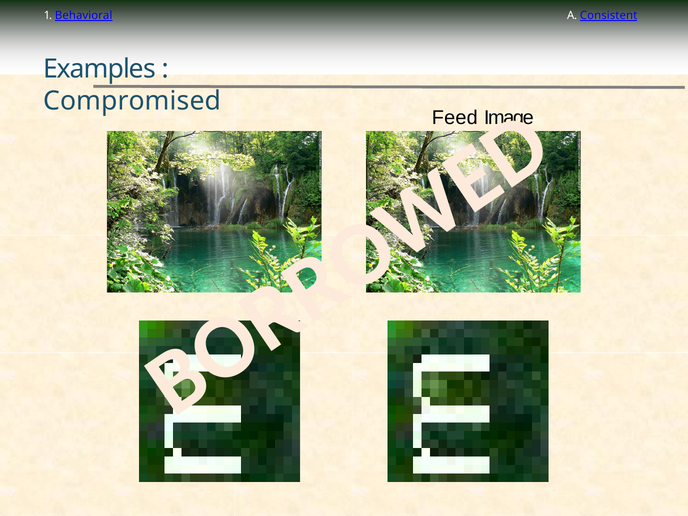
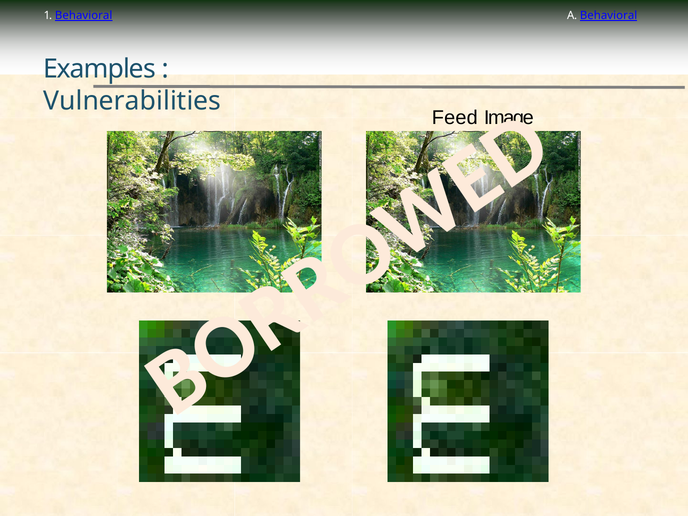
A Consistent: Consistent -> Behavioral
Compromised: Compromised -> Vulnerabilities
